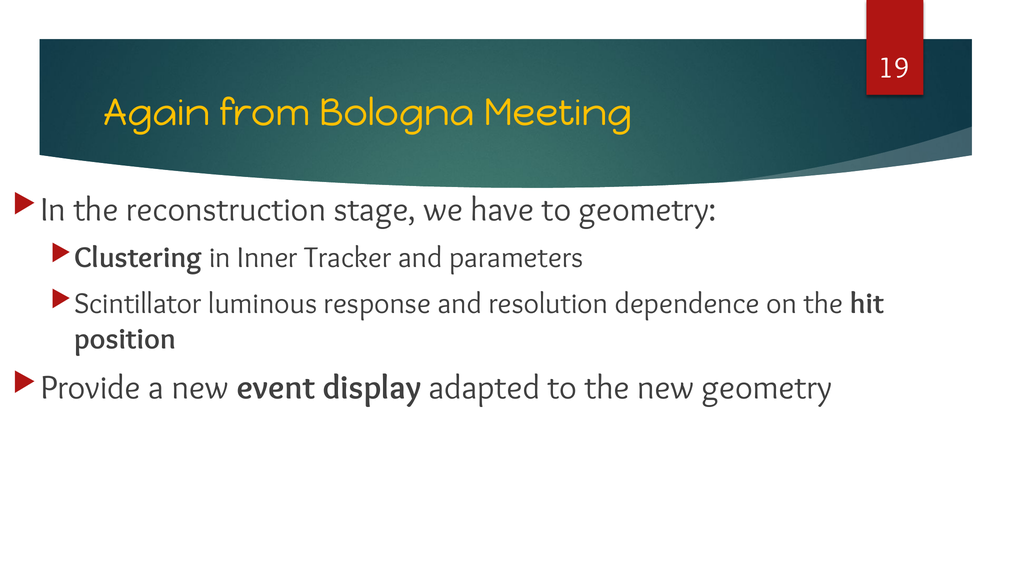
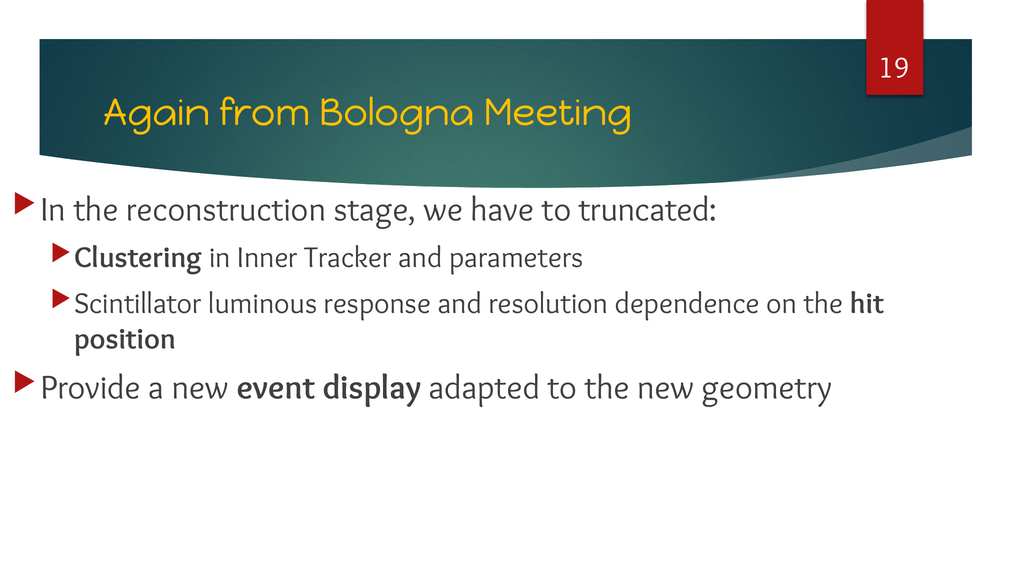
to geometry: geometry -> truncated
